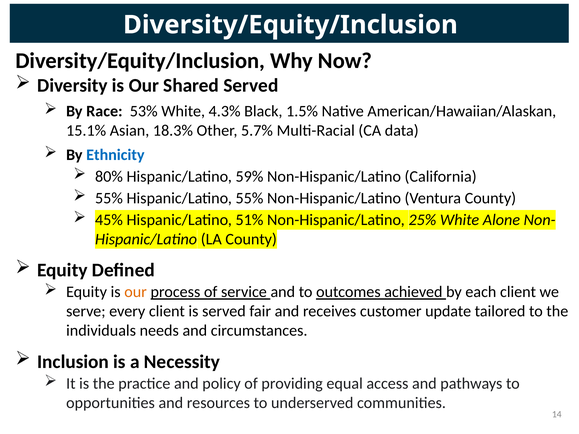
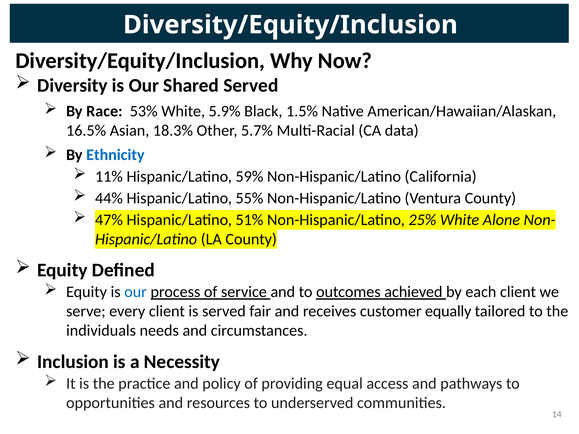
4.3%: 4.3% -> 5.9%
15.1%: 15.1% -> 16.5%
80%: 80% -> 11%
55% at (109, 198): 55% -> 44%
45%: 45% -> 47%
our at (136, 292) colour: orange -> blue
update: update -> equally
